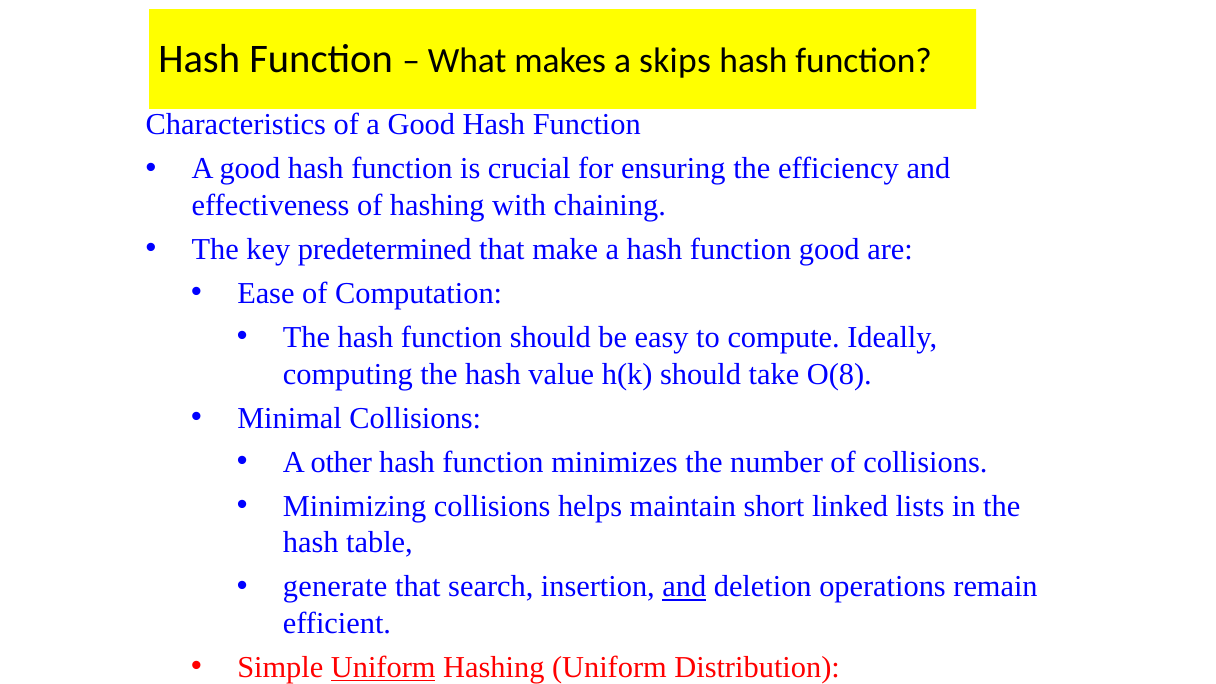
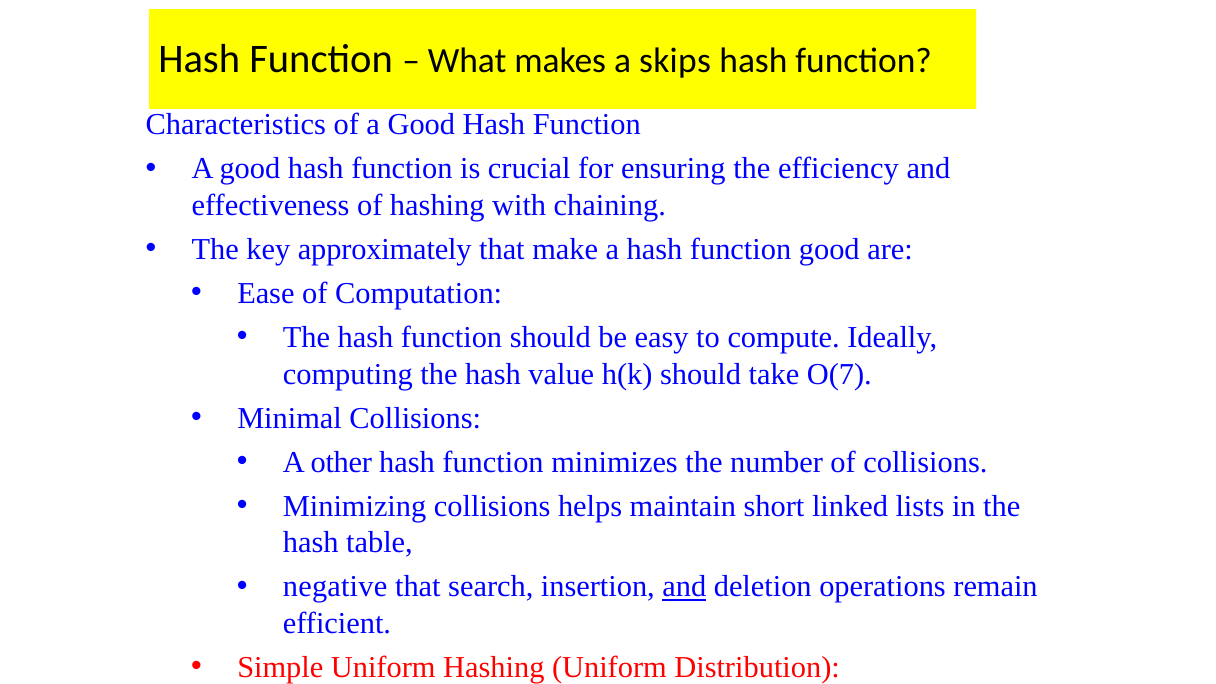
predetermined: predetermined -> approximately
O(8: O(8 -> O(7
generate: generate -> negative
Uniform at (383, 667) underline: present -> none
